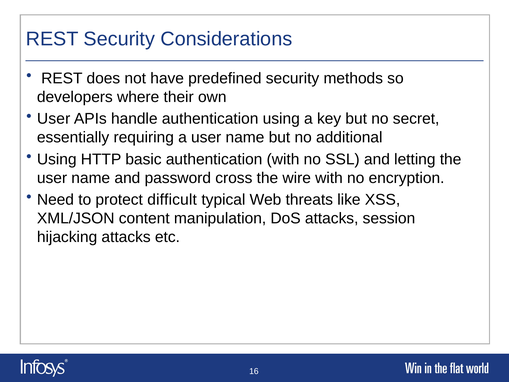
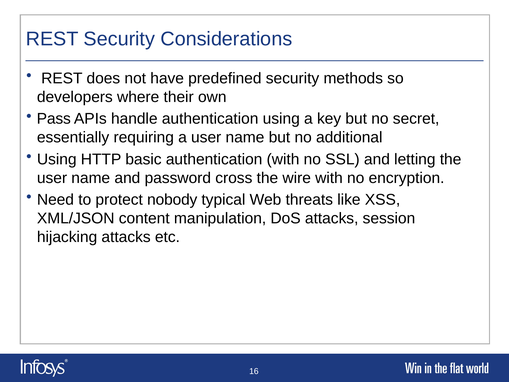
User at (54, 119): User -> Pass
difficult: difficult -> nobody
